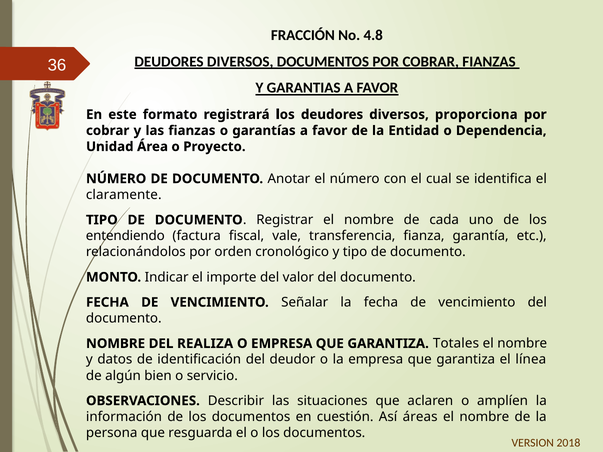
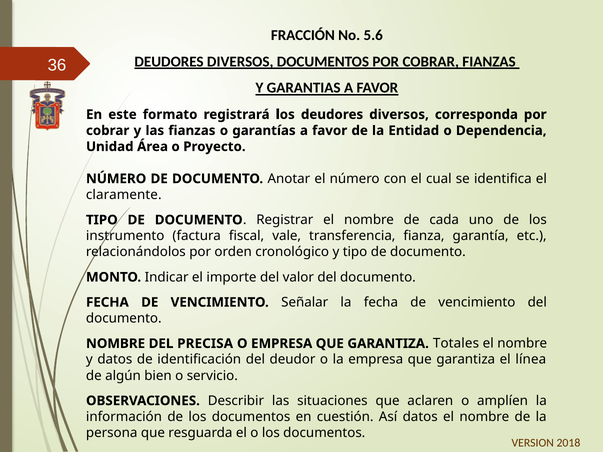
4.8: 4.8 -> 5.6
proporciona: proporciona -> corresponda
entendiendo: entendiendo -> instrumento
REALIZA: REALIZA -> PRECISA
Así áreas: áreas -> datos
